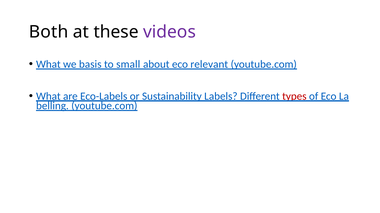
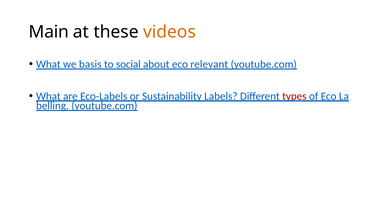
Both: Both -> Main
videos colour: purple -> orange
small: small -> social
